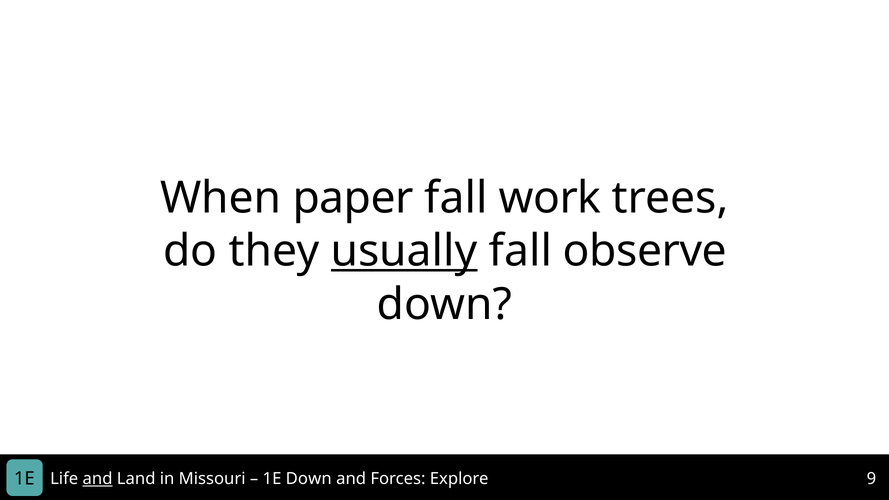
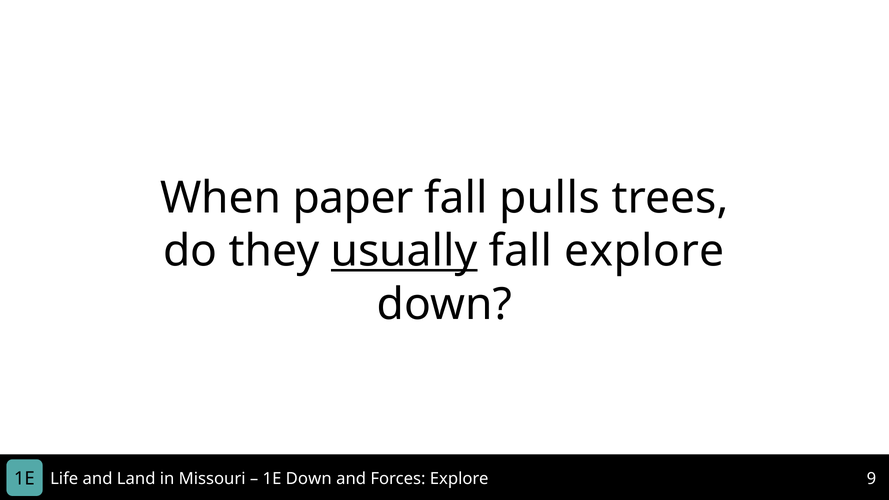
work: work -> pulls
fall observe: observe -> explore
and at (98, 479) underline: present -> none
